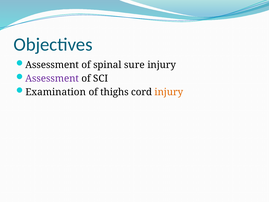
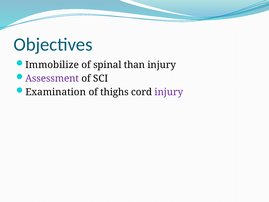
Assessment at (52, 65): Assessment -> Immobilize
sure: sure -> than
injury at (169, 92) colour: orange -> purple
